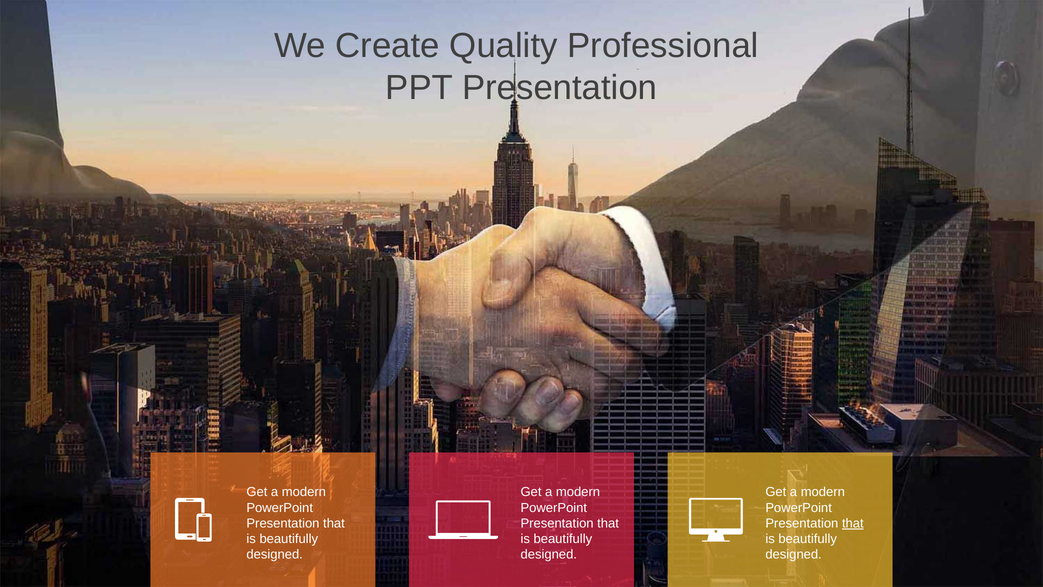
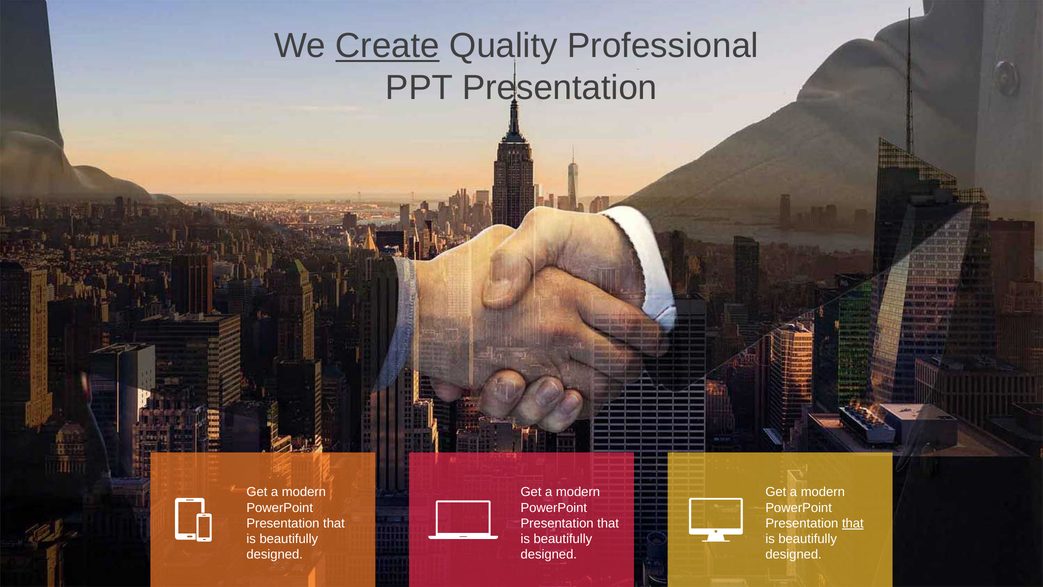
Create underline: none -> present
